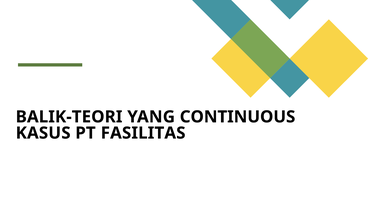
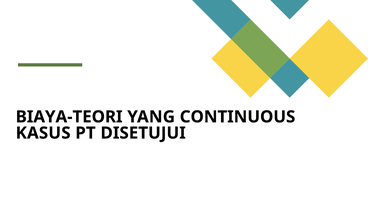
BALIK-TEORI: BALIK-TEORI -> BIAYA-TEORI
FASILITAS: FASILITAS -> DISETUJUI
